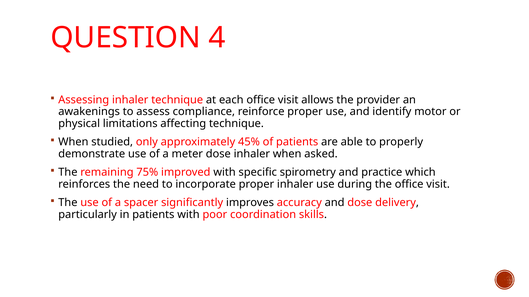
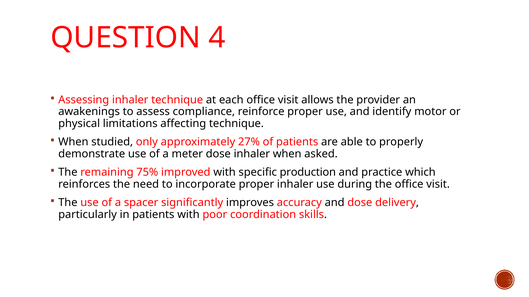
45%: 45% -> 27%
spirometry: spirometry -> production
